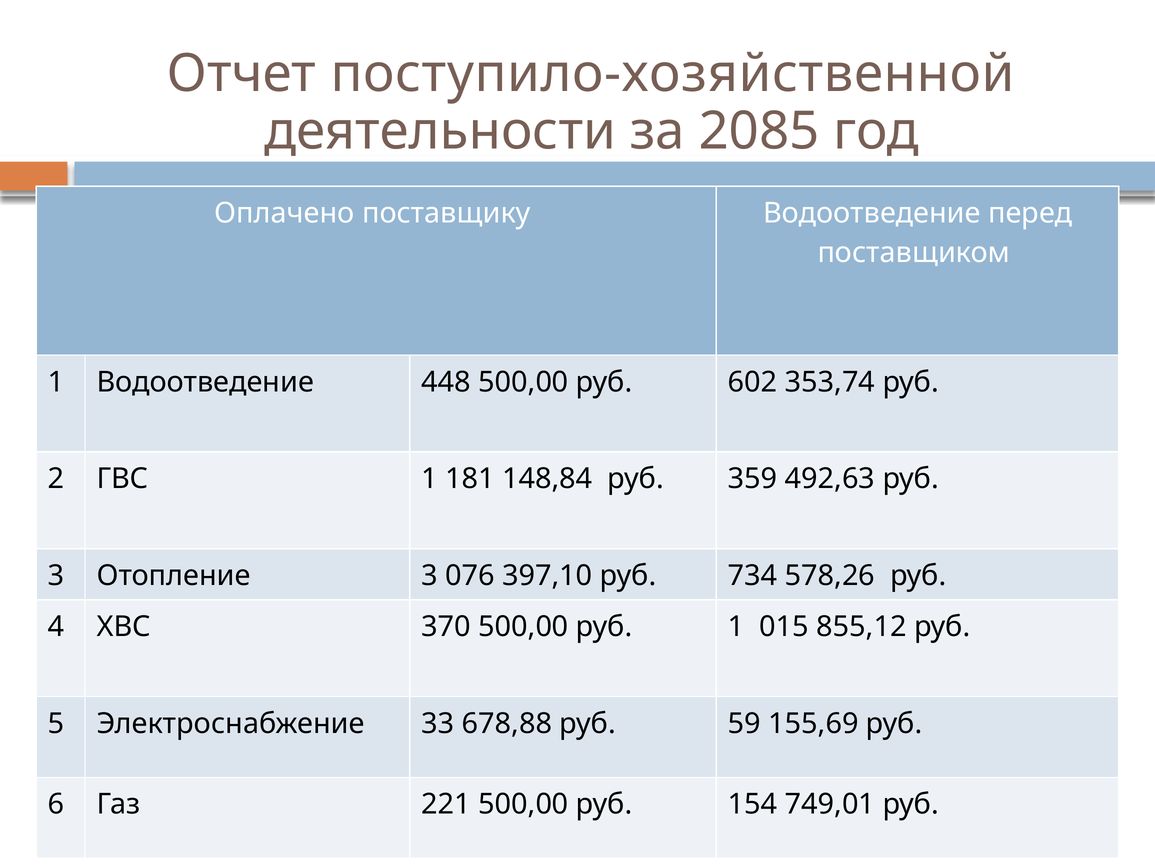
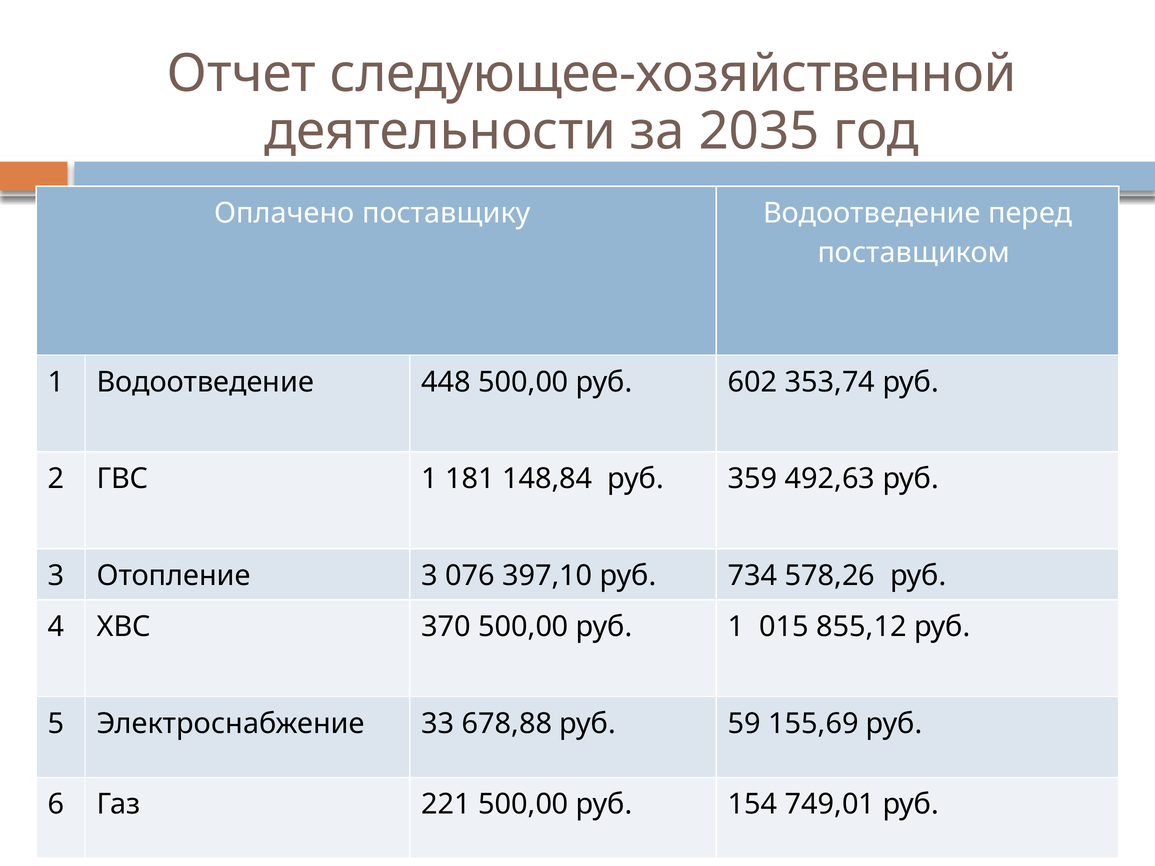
поступило-хозяйственной: поступило-хозяйственной -> следующее-хозяйственной
2085: 2085 -> 2035
